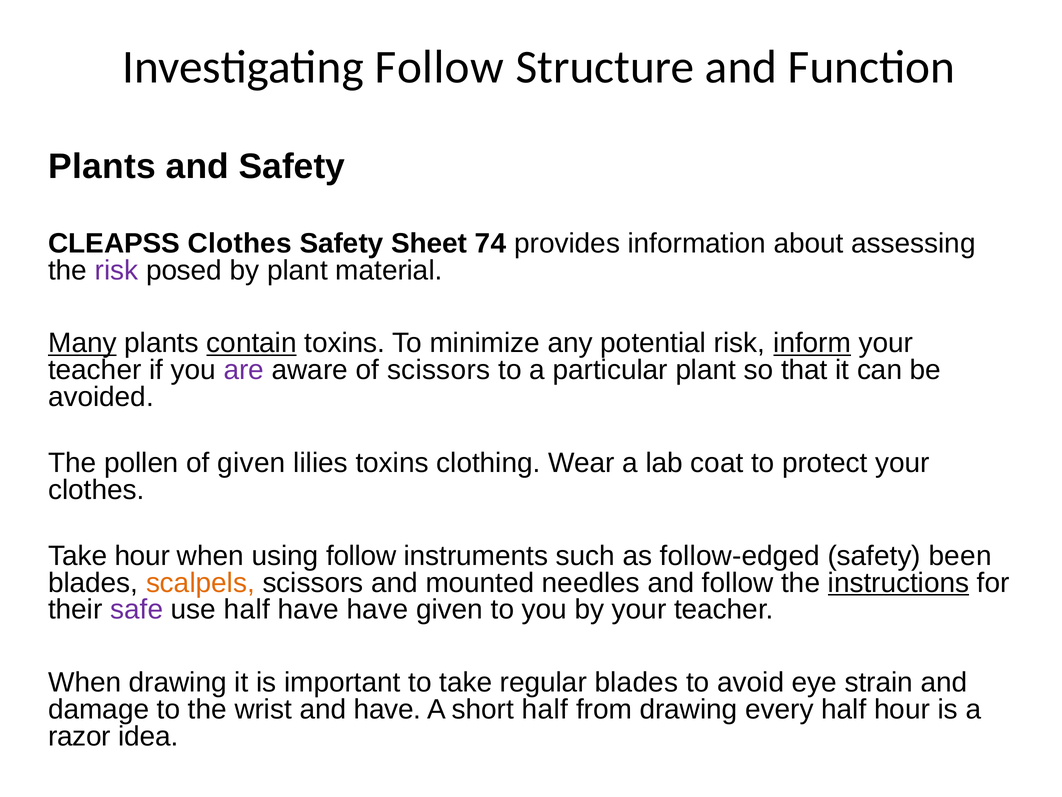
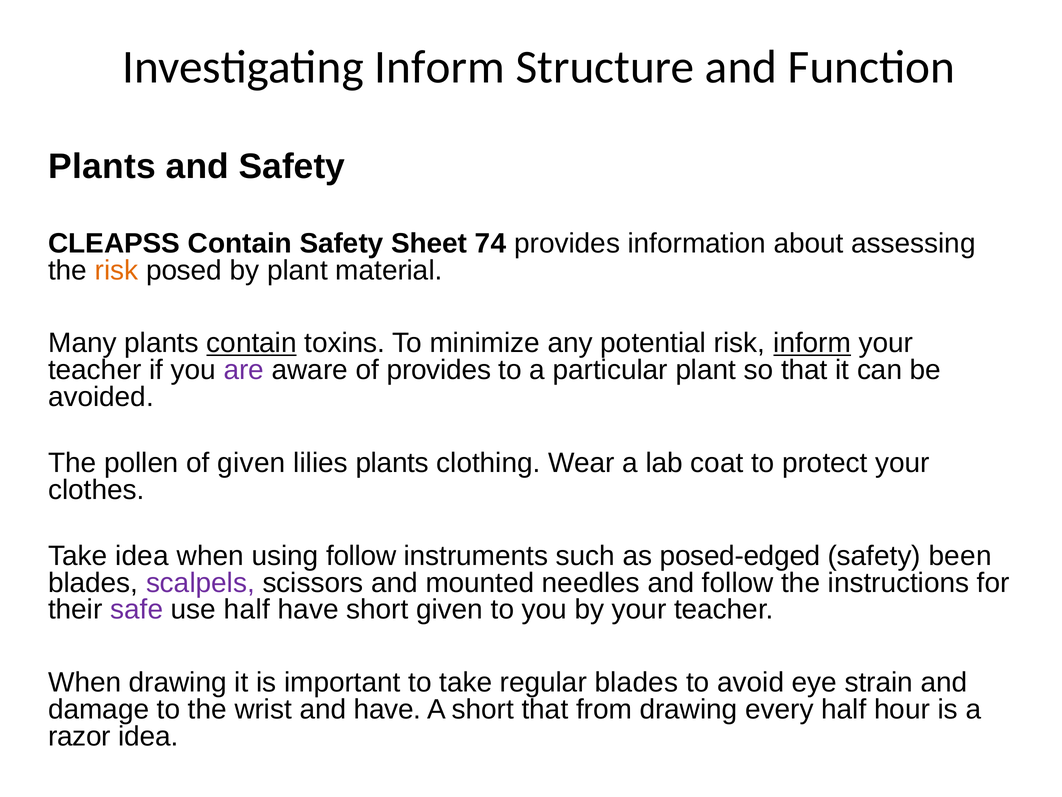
Investigating Follow: Follow -> Inform
CLEAPSS Clothes: Clothes -> Contain
risk at (116, 270) colour: purple -> orange
Many underline: present -> none
of scissors: scissors -> provides
lilies toxins: toxins -> plants
Take hour: hour -> idea
follow-edged: follow-edged -> posed-edged
scalpels colour: orange -> purple
instructions underline: present -> none
have have: have -> short
short half: half -> that
